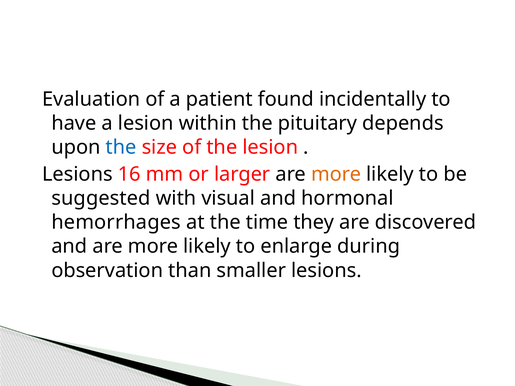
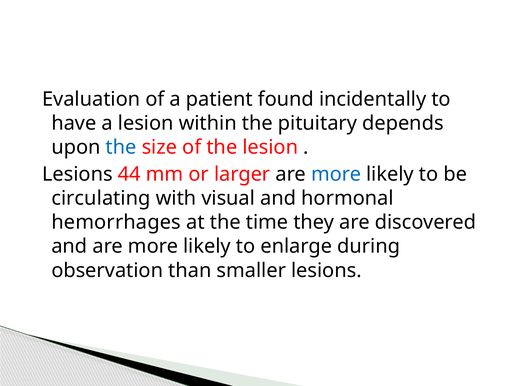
16: 16 -> 44
more at (336, 174) colour: orange -> blue
suggested: suggested -> circulating
